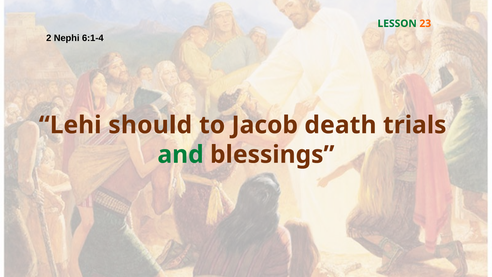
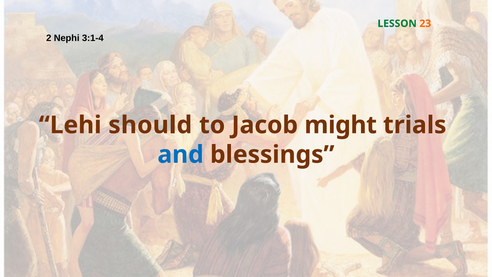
6:1-4: 6:1-4 -> 3:1-4
death: death -> might
and colour: green -> blue
